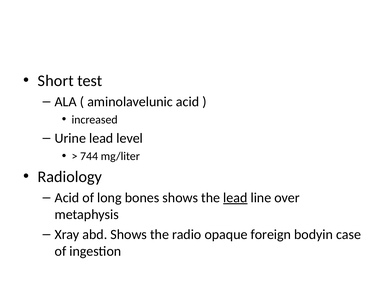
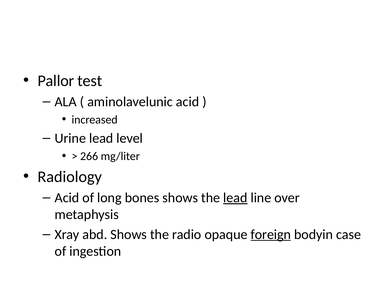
Short: Short -> Pallor
744: 744 -> 266
foreign underline: none -> present
